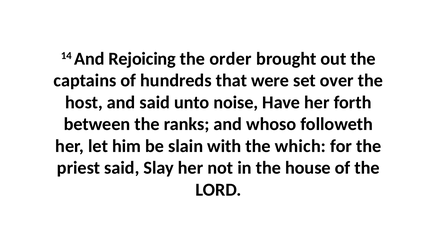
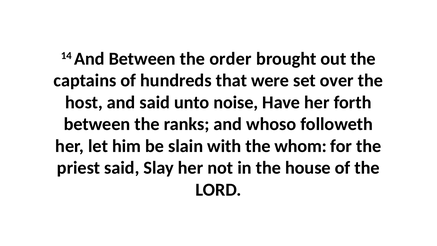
And Rejoicing: Rejoicing -> Between
which: which -> whom
